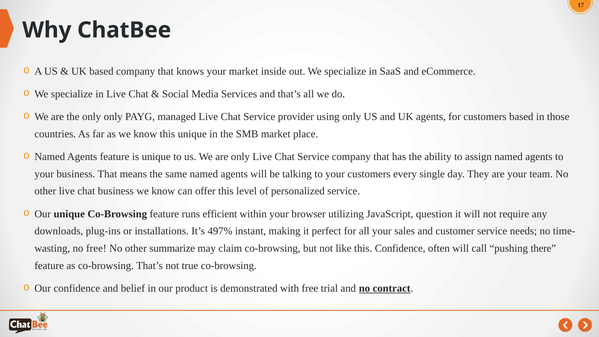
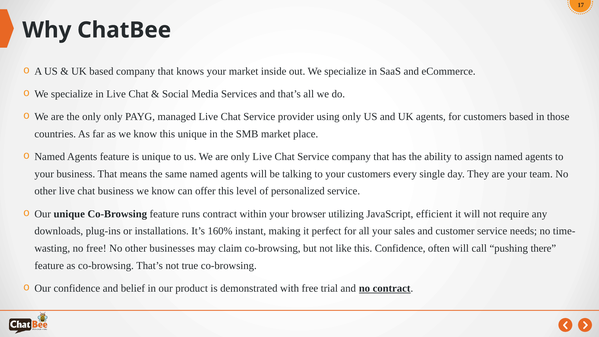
runs efficient: efficient -> contract
question: question -> efficient
497%: 497% -> 160%
summarize: summarize -> businesses
